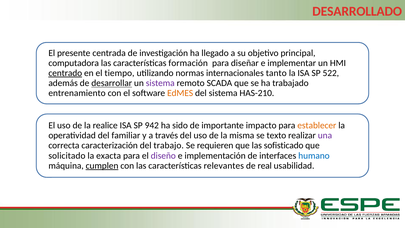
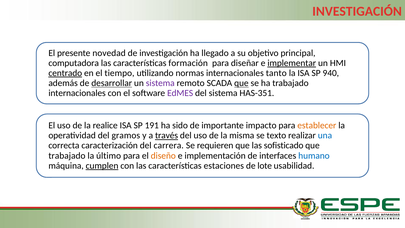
DESARROLLADO at (357, 11): DESARROLLADO -> INVESTIGACIÓN
centrada: centrada -> novedad
implementar underline: none -> present
522: 522 -> 940
que at (241, 83) underline: none -> present
entrenamiento at (77, 93): entrenamiento -> internacionales
EdMES colour: orange -> purple
HAS-210: HAS-210 -> HAS-351
942: 942 -> 191
familiar: familiar -> gramos
través underline: none -> present
una colour: purple -> blue
trabajo: trabajo -> carrera
solicitado at (67, 155): solicitado -> trabajado
exacta: exacta -> último
diseño colour: purple -> orange
relevantes: relevantes -> estaciones
real: real -> lote
